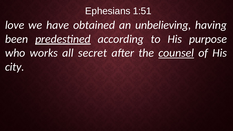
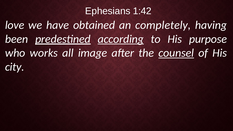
1:51: 1:51 -> 1:42
unbelieving: unbelieving -> completely
according underline: none -> present
secret: secret -> image
